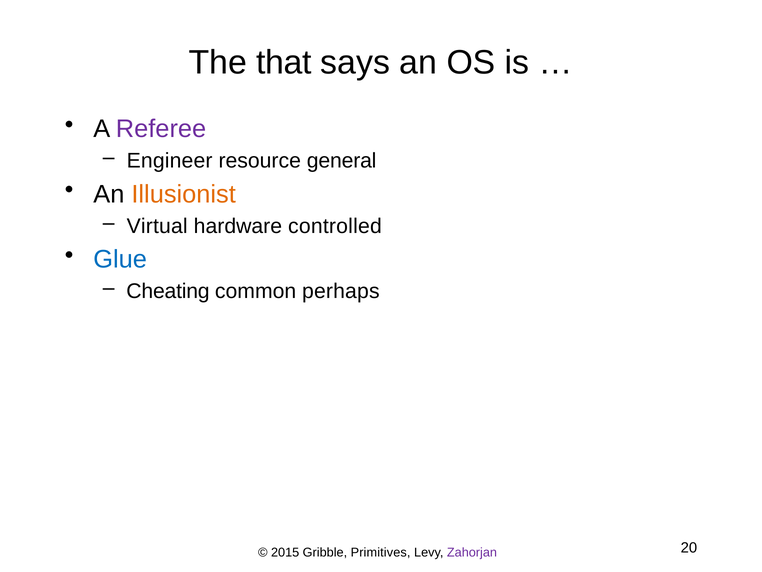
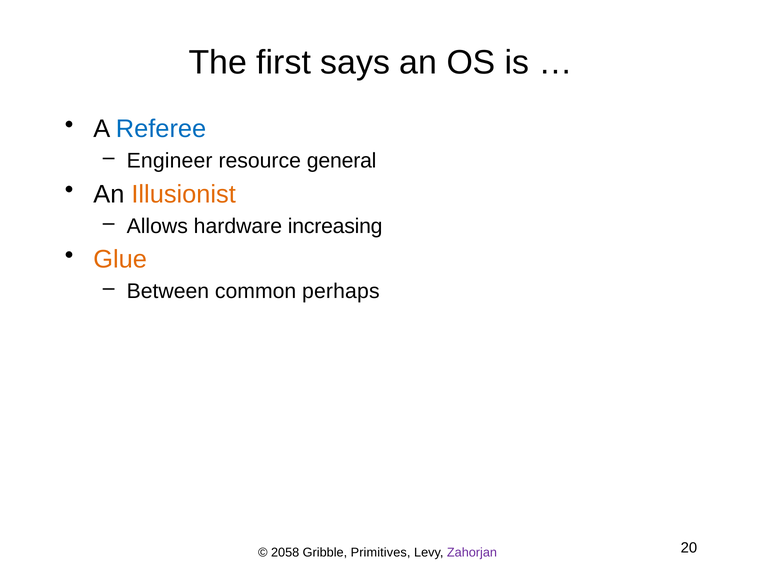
that: that -> first
Referee colour: purple -> blue
Virtual: Virtual -> Allows
controlled: controlled -> increasing
Glue colour: blue -> orange
Cheating: Cheating -> Between
2015: 2015 -> 2058
